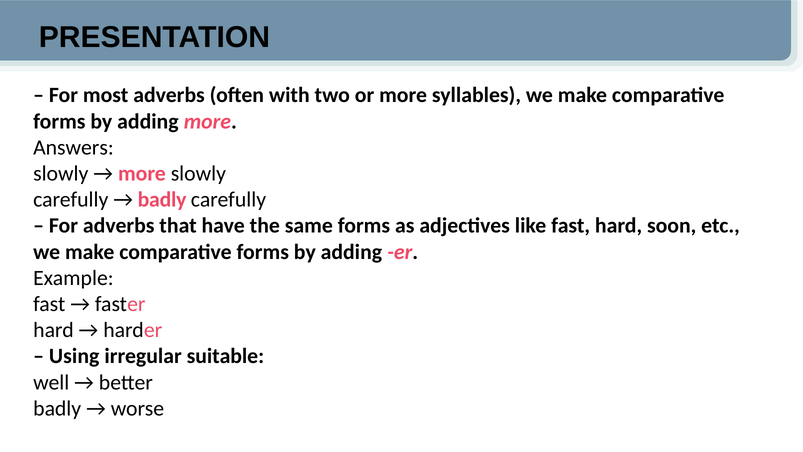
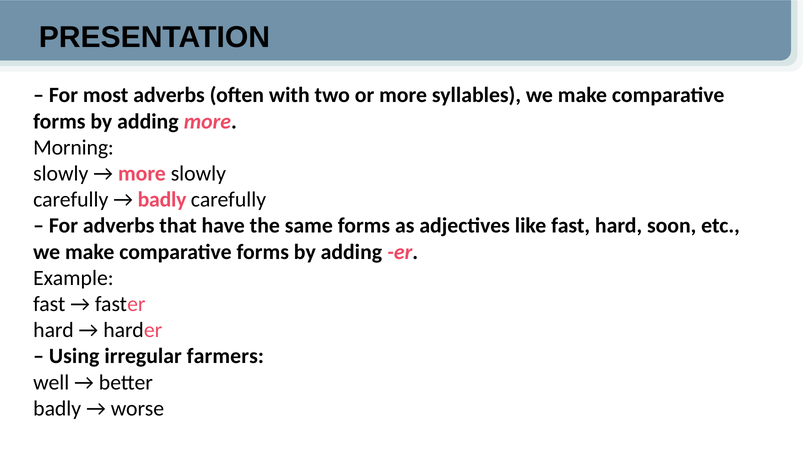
Answers: Answers -> Morning
suitable: suitable -> farmers
